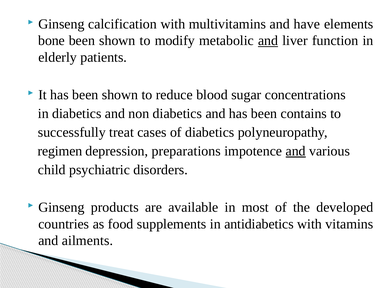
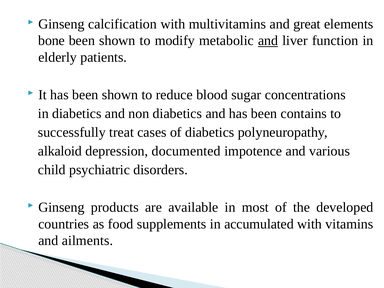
have: have -> great
regimen: regimen -> alkaloid
preparations: preparations -> documented
and at (296, 151) underline: present -> none
antidiabetics: antidiabetics -> accumulated
